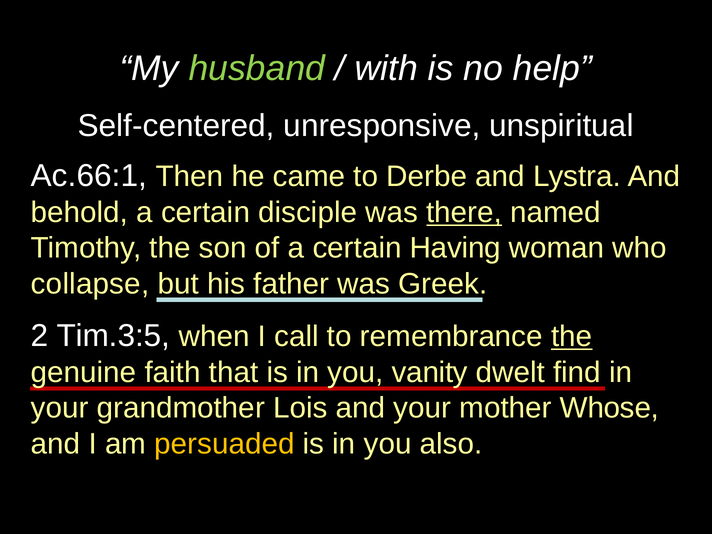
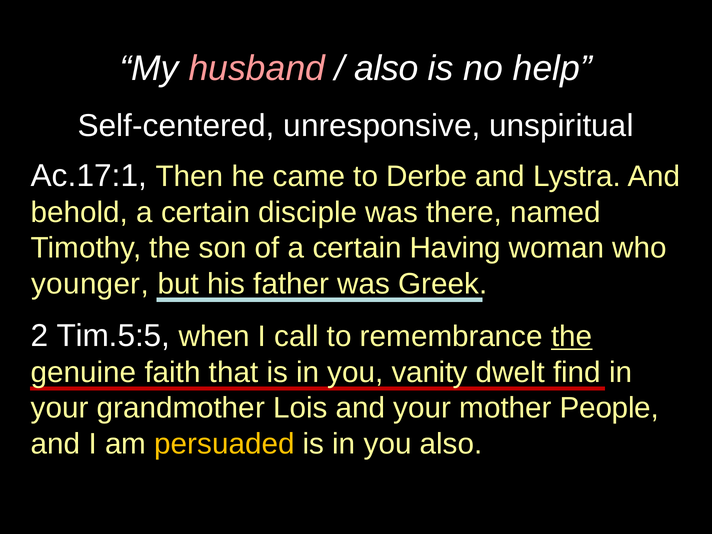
husband colour: light green -> pink
with at (386, 68): with -> also
Ac.66:1: Ac.66:1 -> Ac.17:1
there underline: present -> none
collapse: collapse -> younger
Tim.3:5: Tim.3:5 -> Tim.5:5
Whose: Whose -> People
